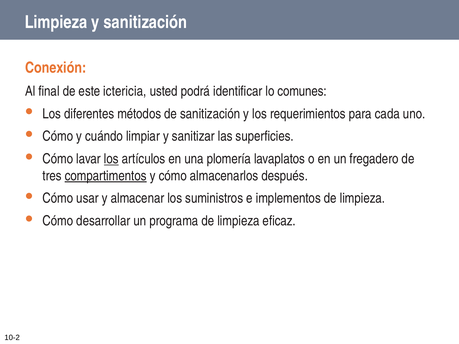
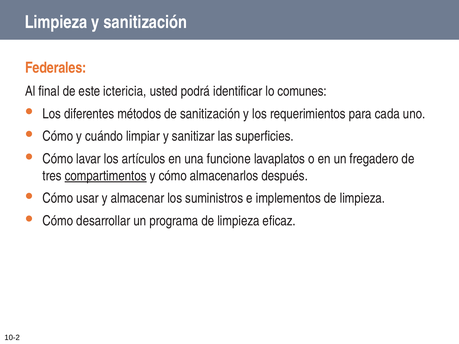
Conexión: Conexión -> Federales
los at (111, 159) underline: present -> none
plomería: plomería -> funcione
